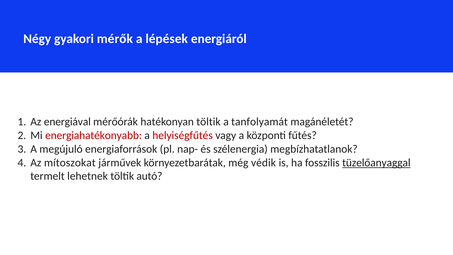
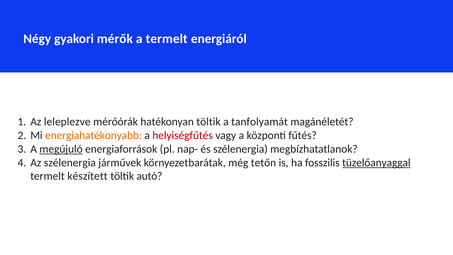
a lépések: lépések -> termelt
energiával: energiával -> leleplezve
energiahatékonyabb colour: red -> orange
megújuló underline: none -> present
Az mítoszokat: mítoszokat -> szélenergia
védik: védik -> tetőn
lehetnek: lehetnek -> készített
